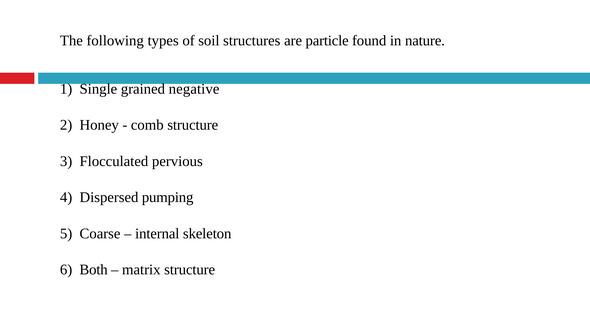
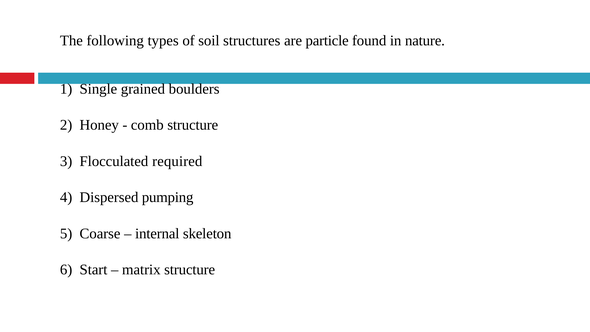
negative: negative -> boulders
pervious: pervious -> required
Both: Both -> Start
